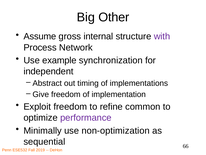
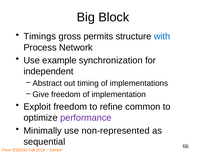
Other: Other -> Block
Assume: Assume -> Timings
internal: internal -> permits
with colour: purple -> blue
non-optimization: non-optimization -> non-represented
